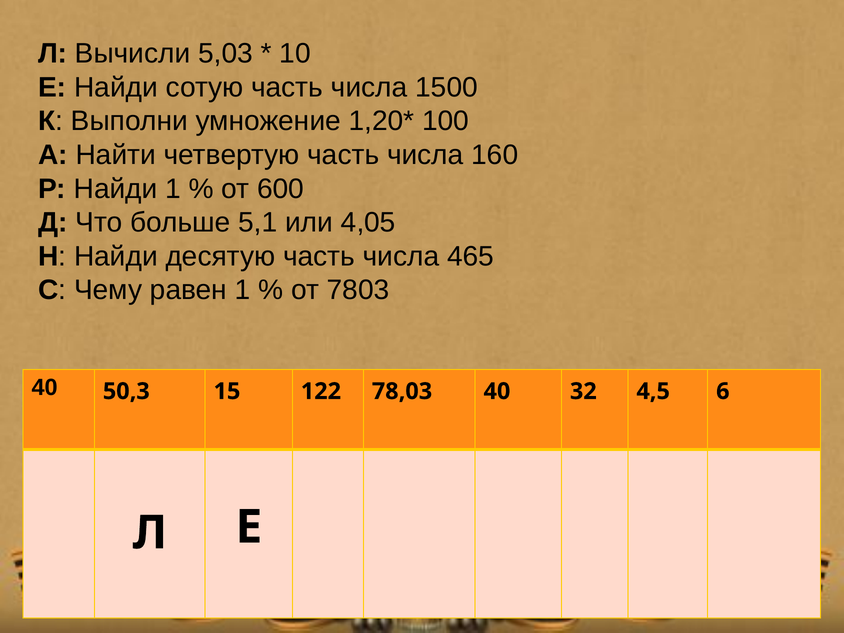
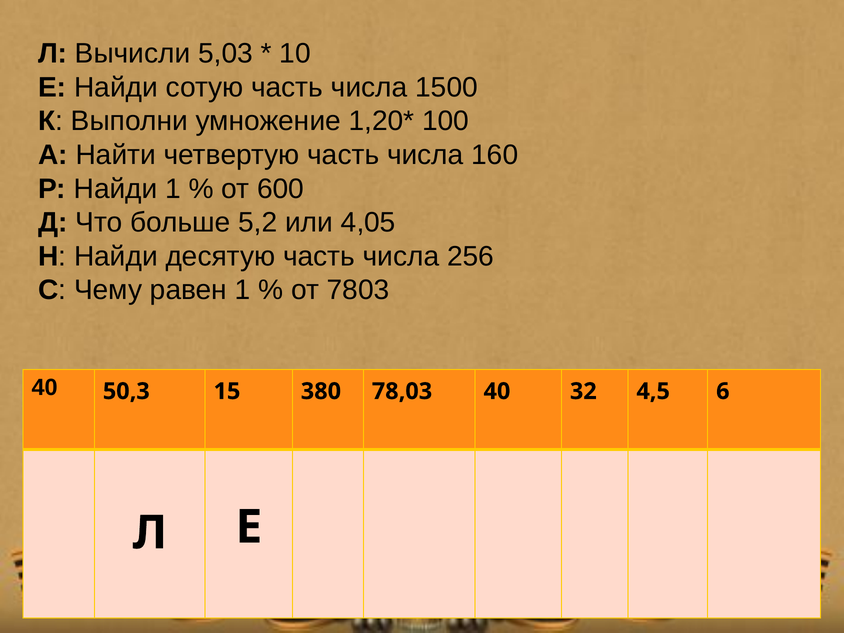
5,1: 5,1 -> 5,2
465: 465 -> 256
122: 122 -> 380
